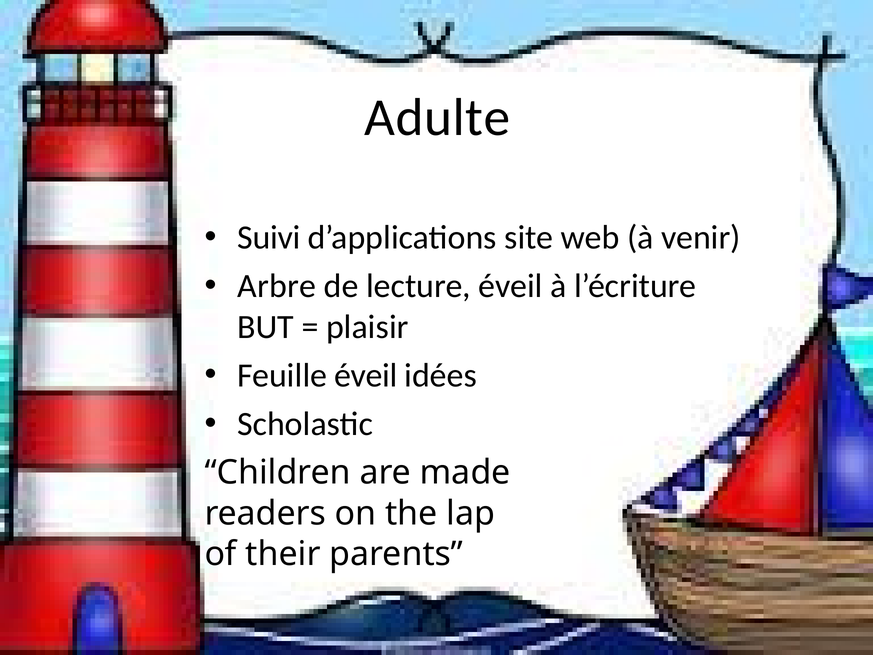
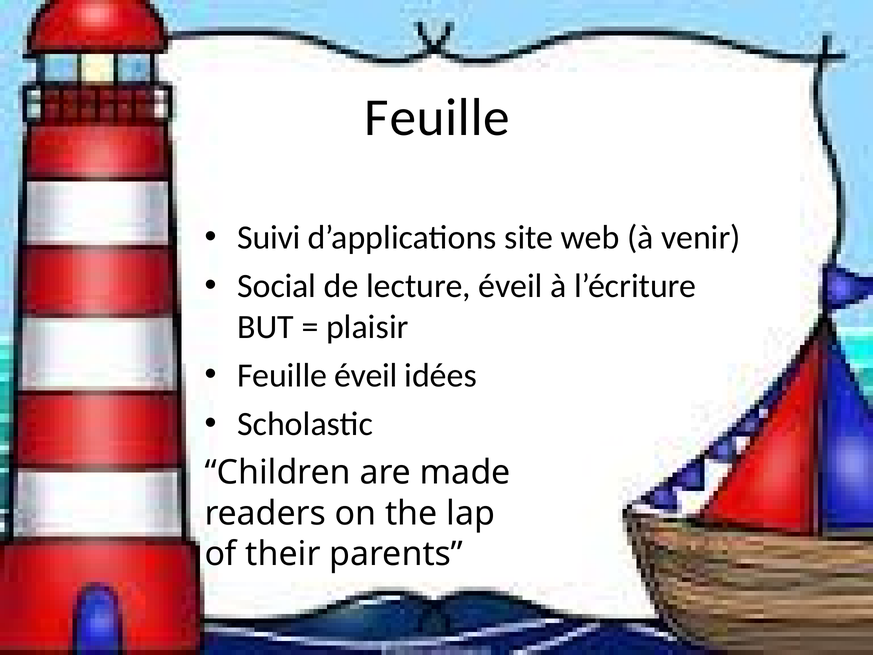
Adulte at (437, 118): Adulte -> Feuille
Arbre: Arbre -> Social
